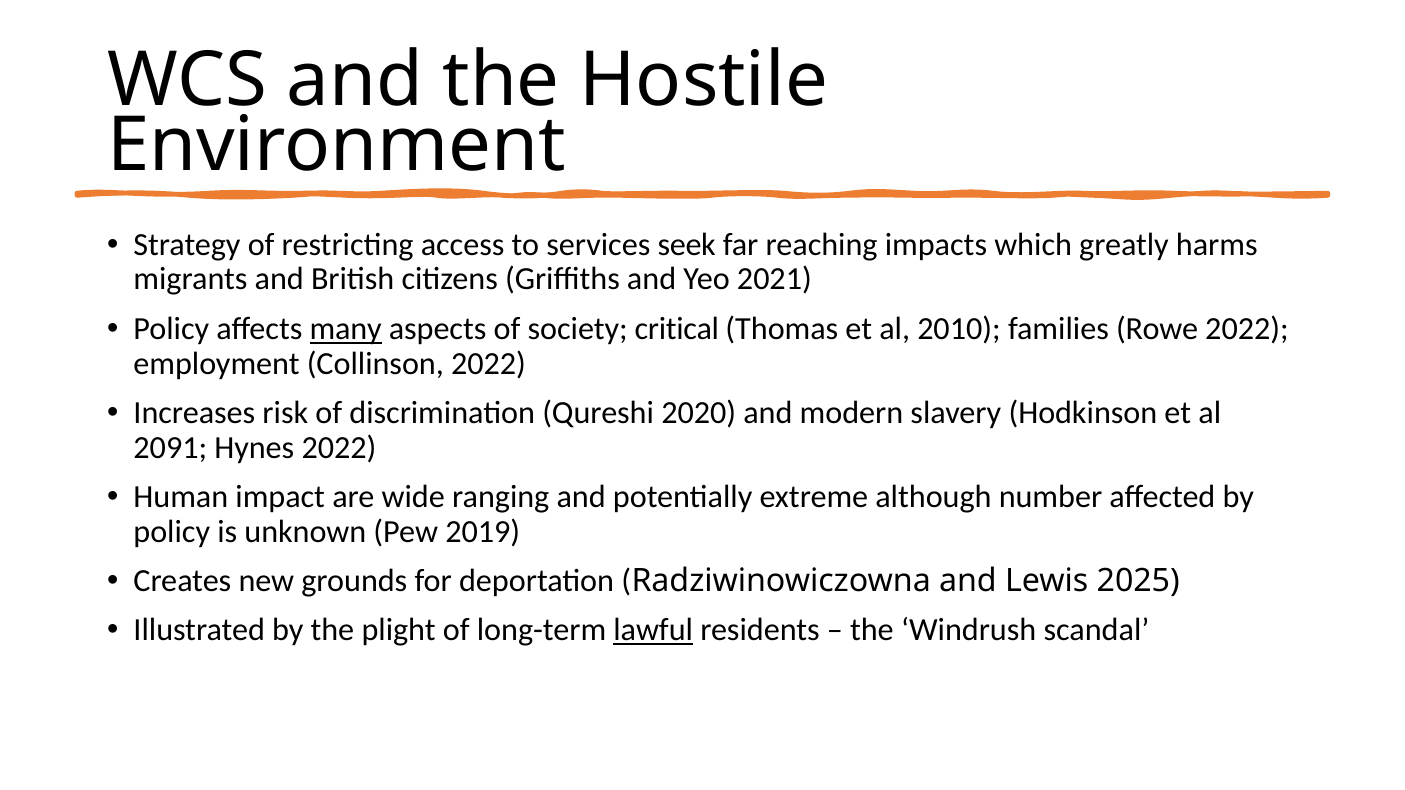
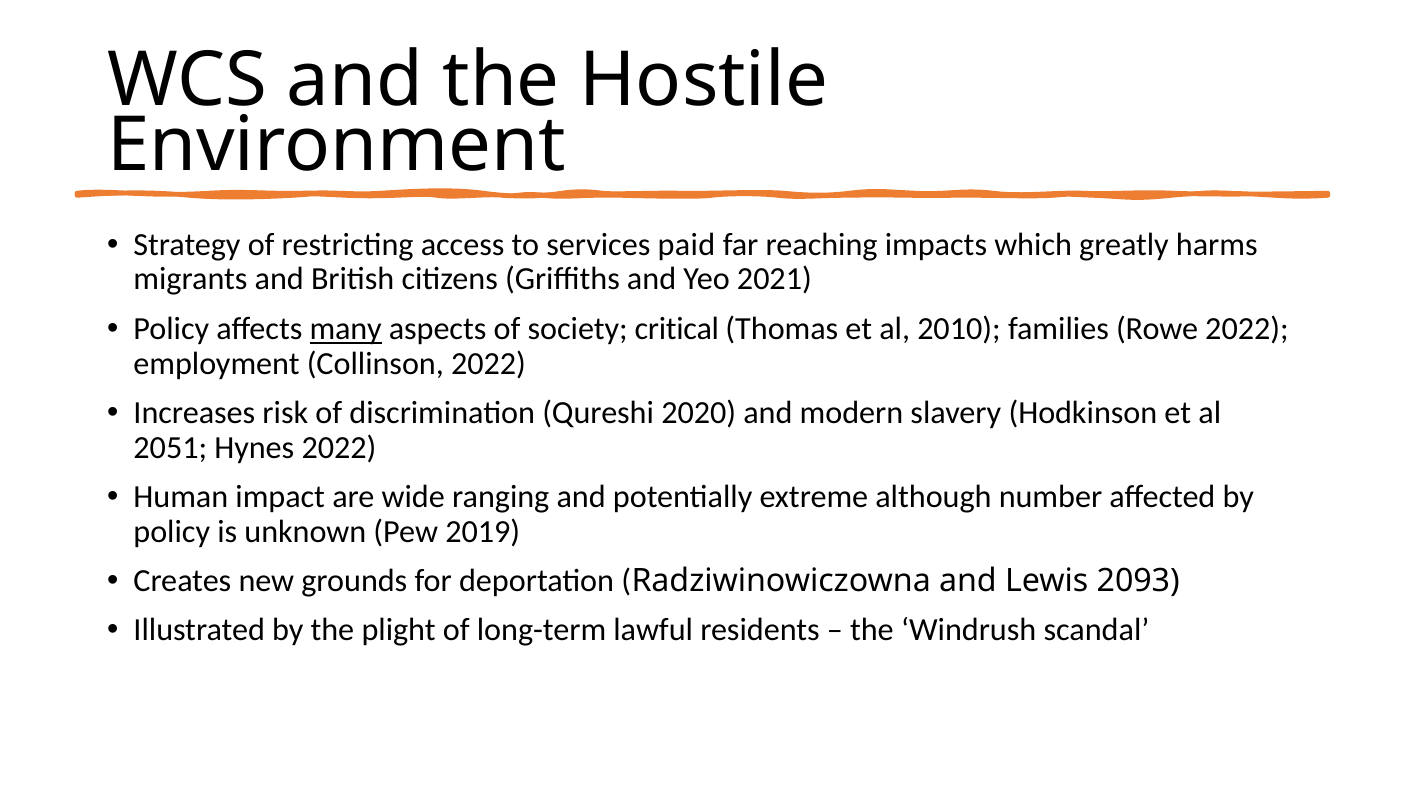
seek: seek -> paid
2091: 2091 -> 2051
2025: 2025 -> 2093
lawful underline: present -> none
